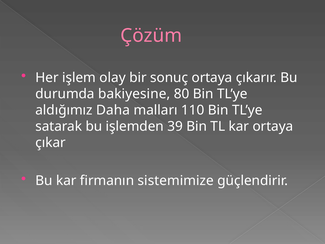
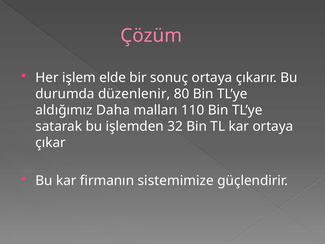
olay: olay -> elde
bakiyesine: bakiyesine -> düzenlenir
39: 39 -> 32
